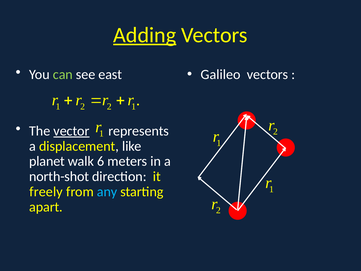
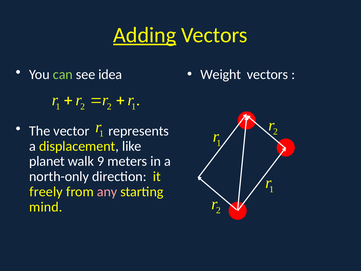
east: east -> idea
Galileo: Galileo -> Weight
vector underline: present -> none
6: 6 -> 9
north-shot: north-shot -> north-only
any colour: light blue -> pink
apart: apart -> mind
